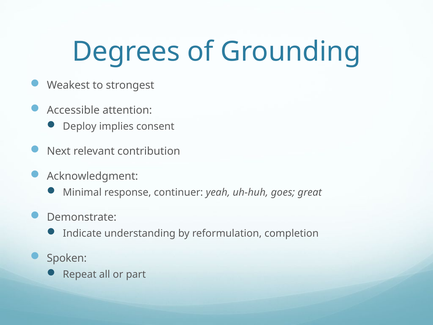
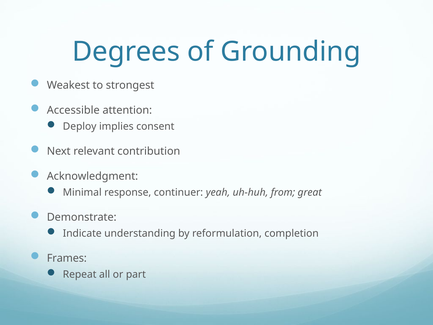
goes: goes -> from
Spoken: Spoken -> Frames
